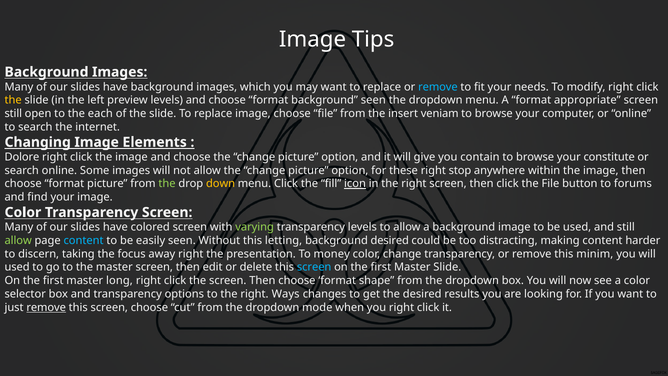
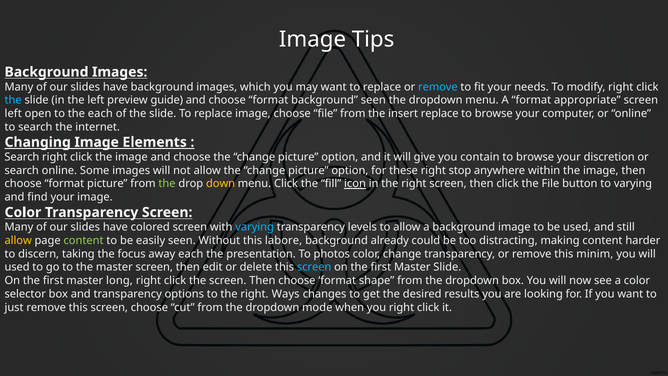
the at (13, 100) colour: yellow -> light blue
preview levels: levels -> guide
still at (13, 114): still -> left
insert veniam: veniam -> replace
Dolore at (22, 157): Dolore -> Search
constitute: constitute -> discretion
to forums: forums -> varying
varying at (255, 227) colour: light green -> light blue
allow at (18, 240) colour: light green -> yellow
content at (84, 240) colour: light blue -> light green
letting: letting -> labore
background desired: desired -> already
away right: right -> each
money: money -> photos
remove at (46, 307) underline: present -> none
